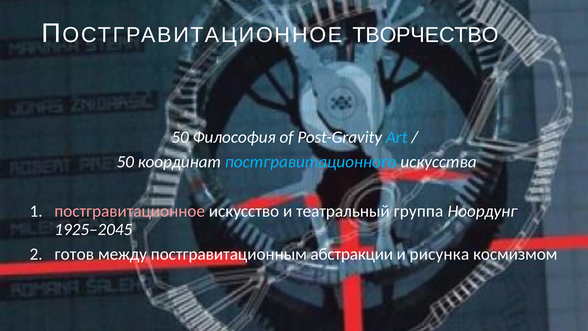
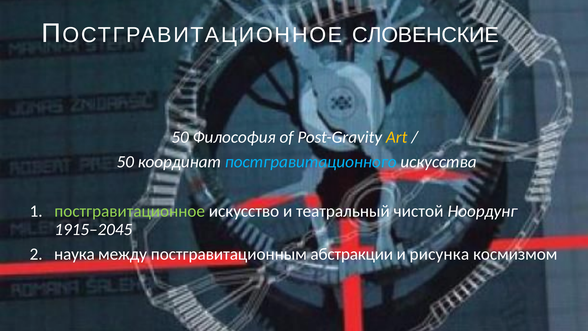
ТВОРЧЕСТВО: ТВОРЧЕСТВО -> СЛОВЕНСКИЕ
Art colour: light blue -> yellow
постгравитационное colour: pink -> light green
группа: группа -> чистой
1925–2045: 1925–2045 -> 1915–2045
готов: готов -> наука
